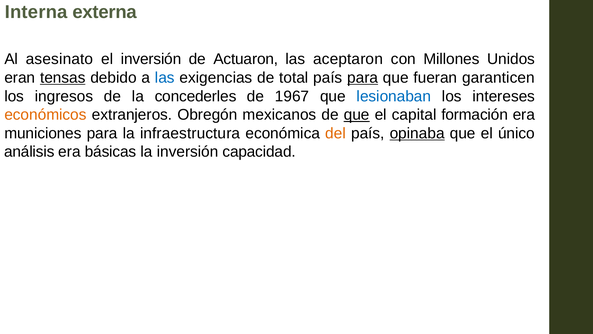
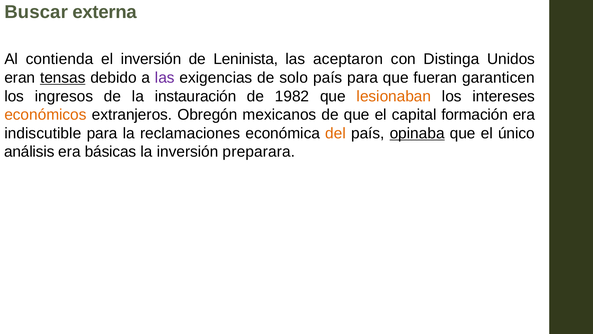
Interna: Interna -> Buscar
asesinato: asesinato -> contienda
Actuaron: Actuaron -> Leninista
Millones: Millones -> Distinga
las at (165, 78) colour: blue -> purple
total: total -> solo
para at (363, 78) underline: present -> none
concederles: concederles -> instauración
1967: 1967 -> 1982
lesionaban colour: blue -> orange
que at (357, 115) underline: present -> none
municiones: municiones -> indiscutible
infraestructura: infraestructura -> reclamaciones
capacidad: capacidad -> preparara
